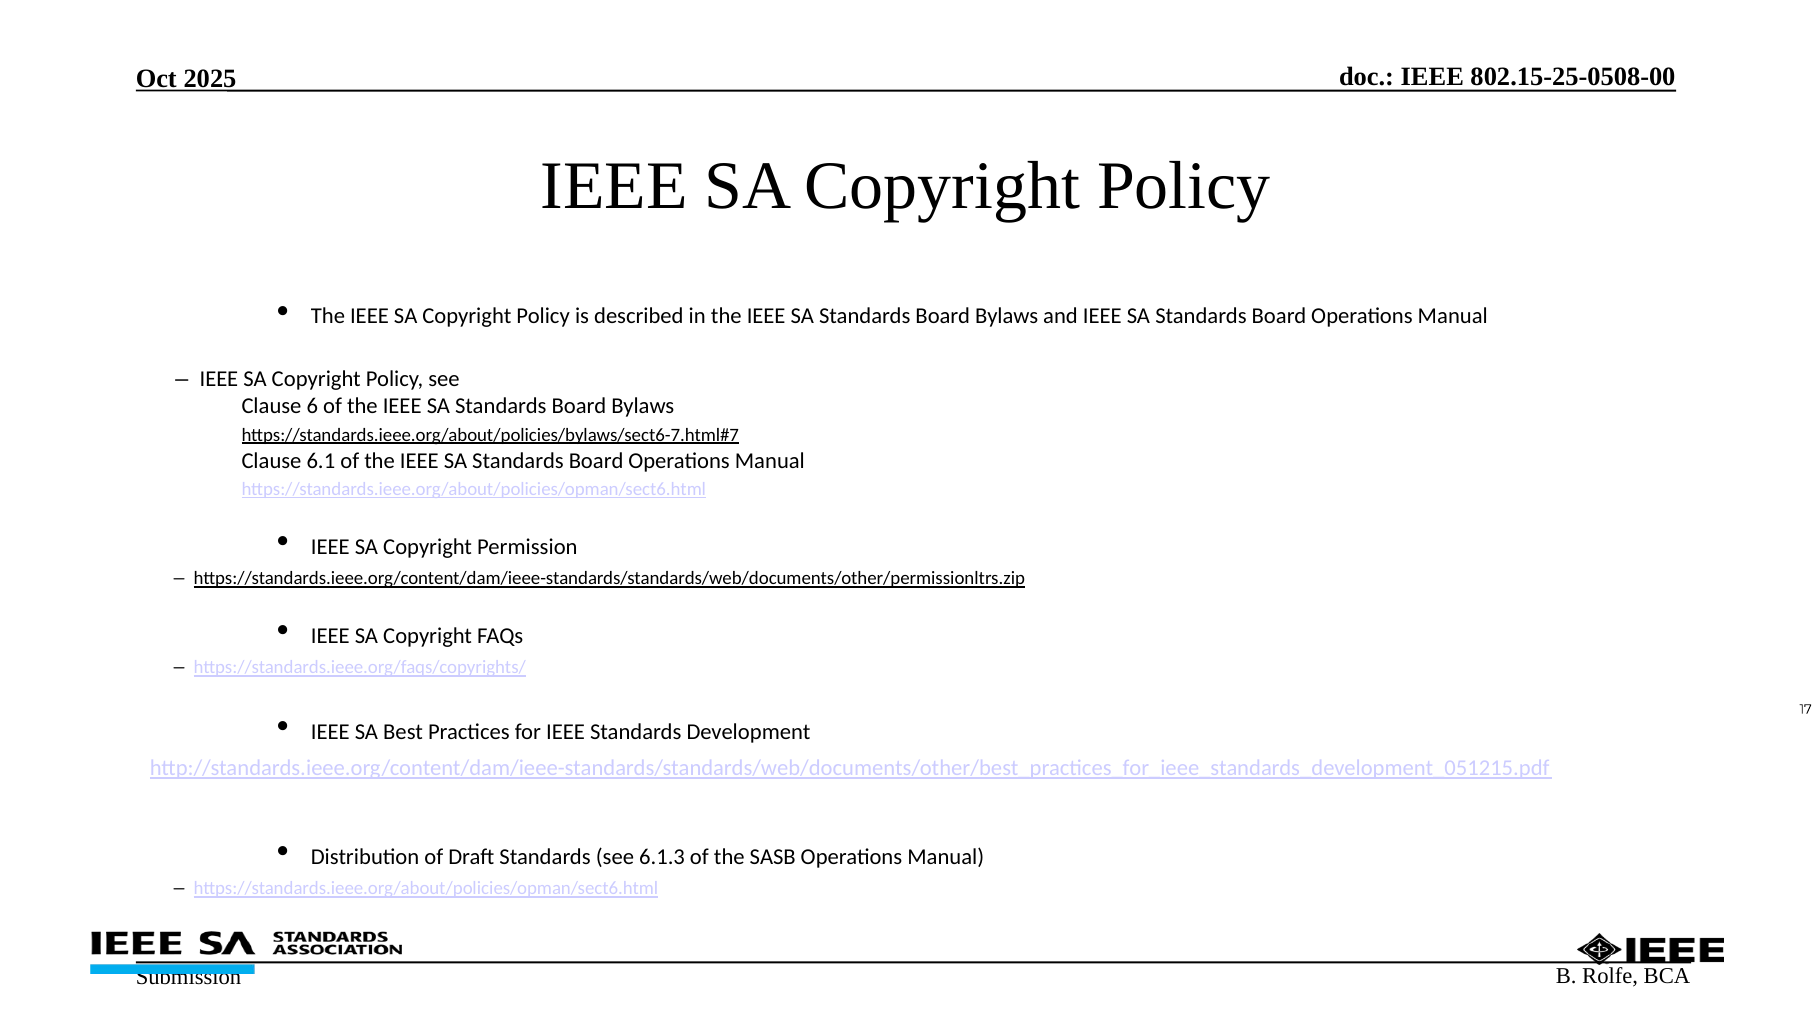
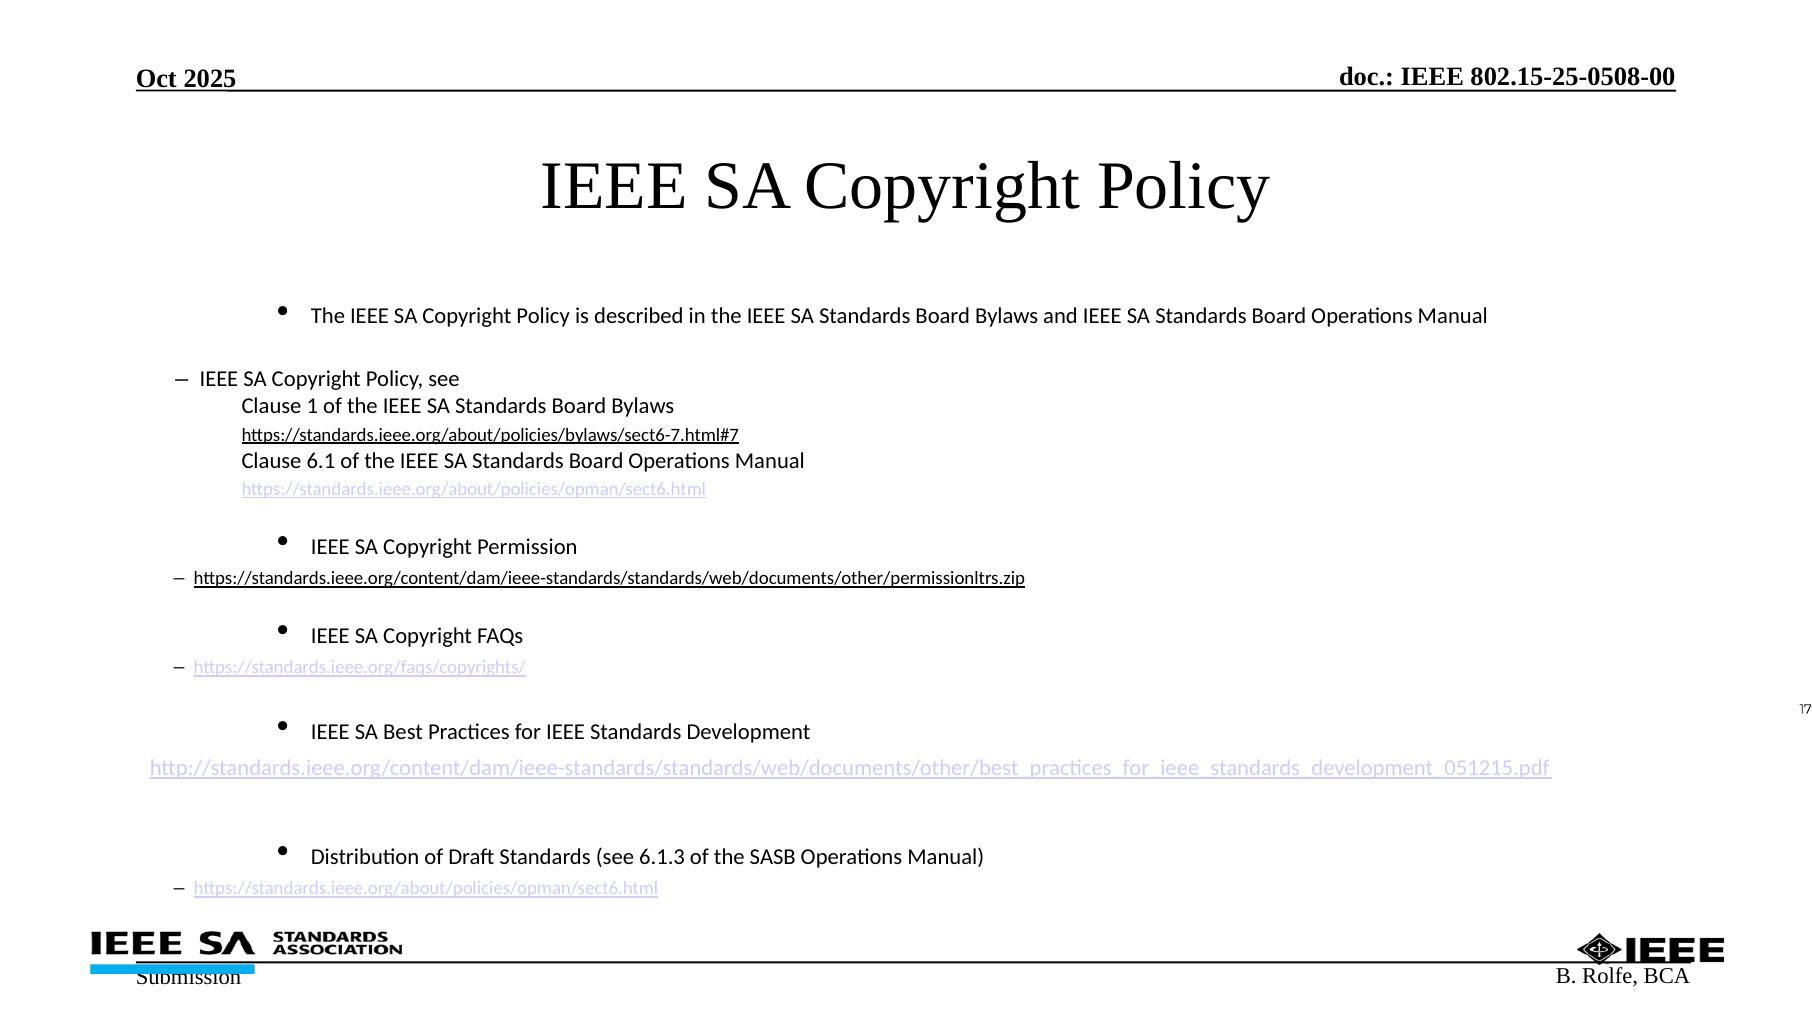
6: 6 -> 1
